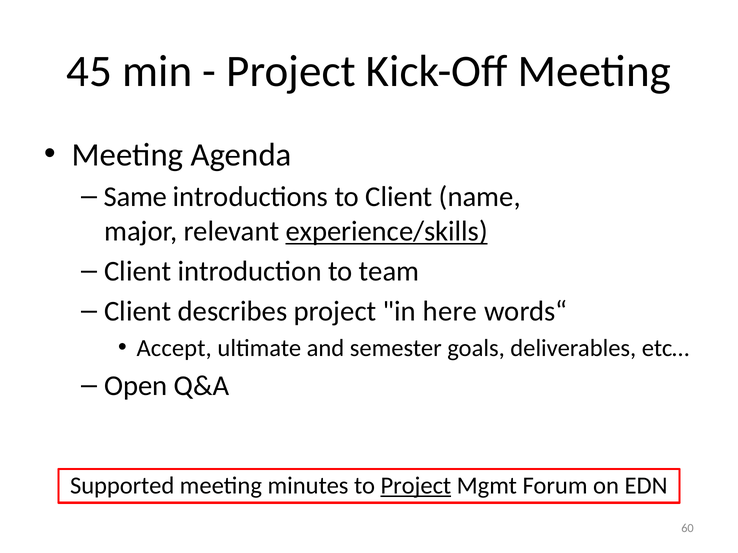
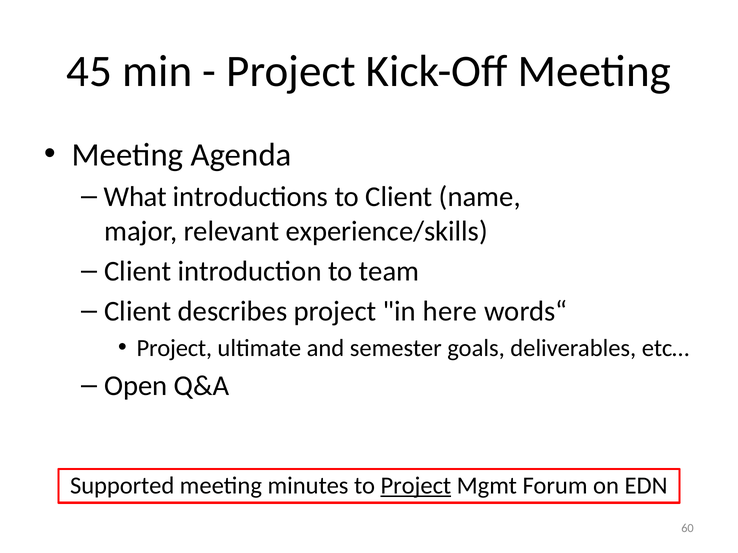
Same: Same -> What
experience/skills underline: present -> none
Accept at (174, 348): Accept -> Project
